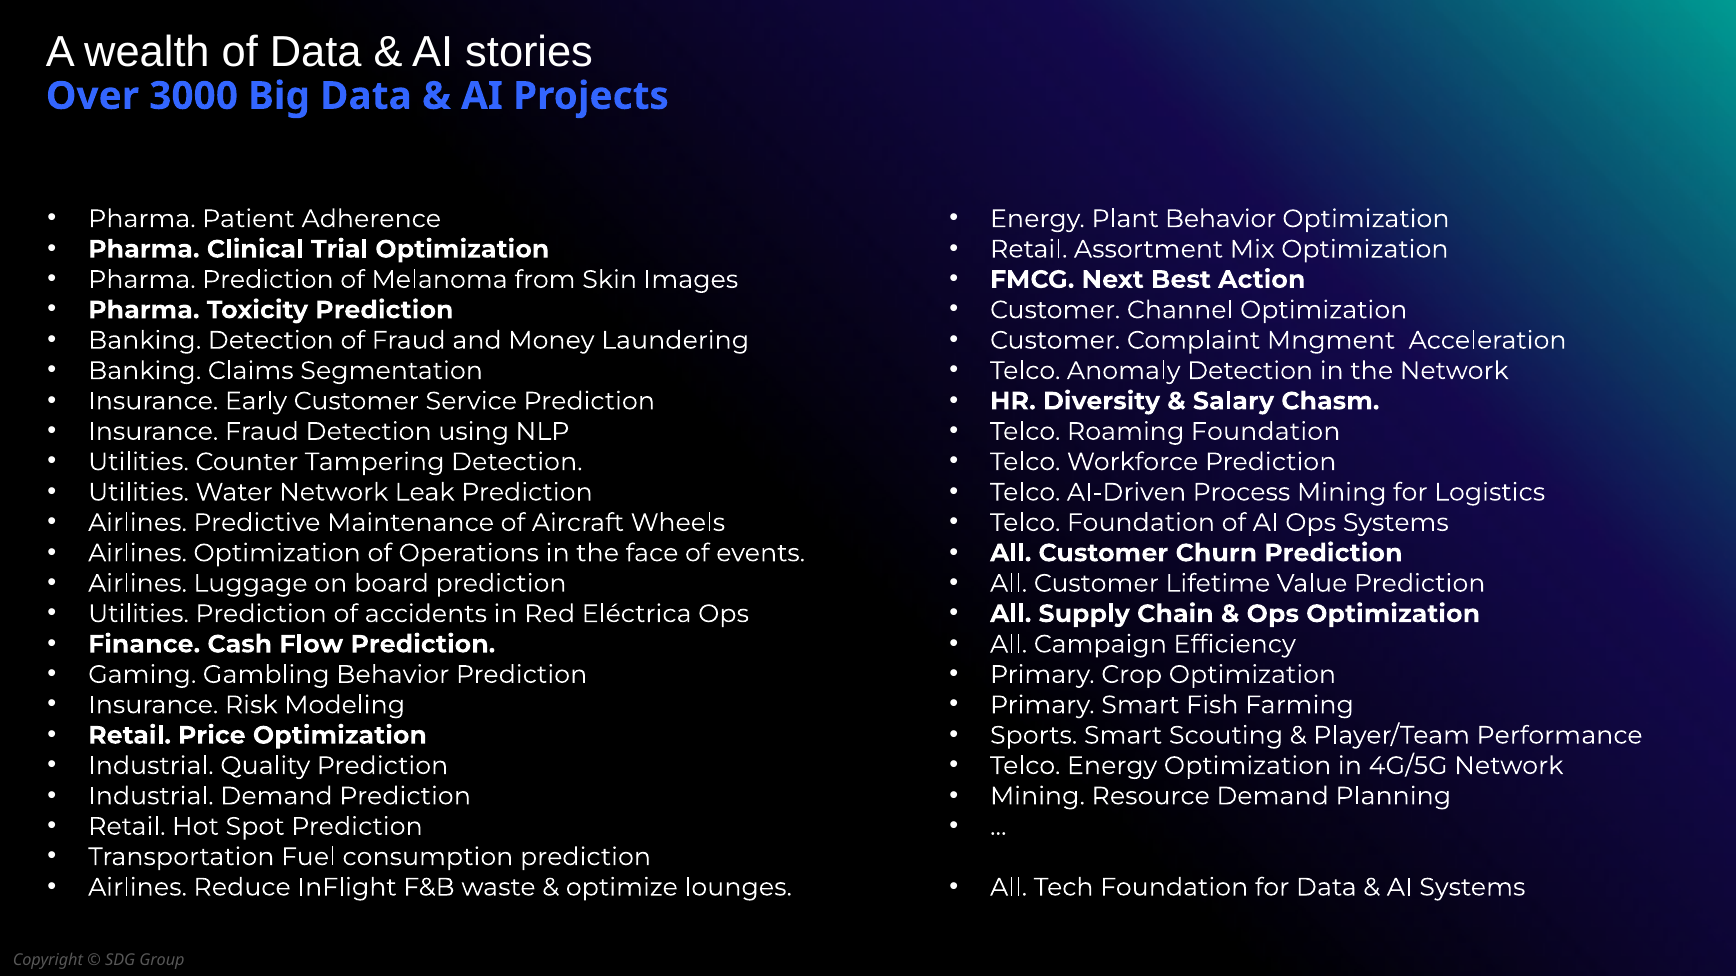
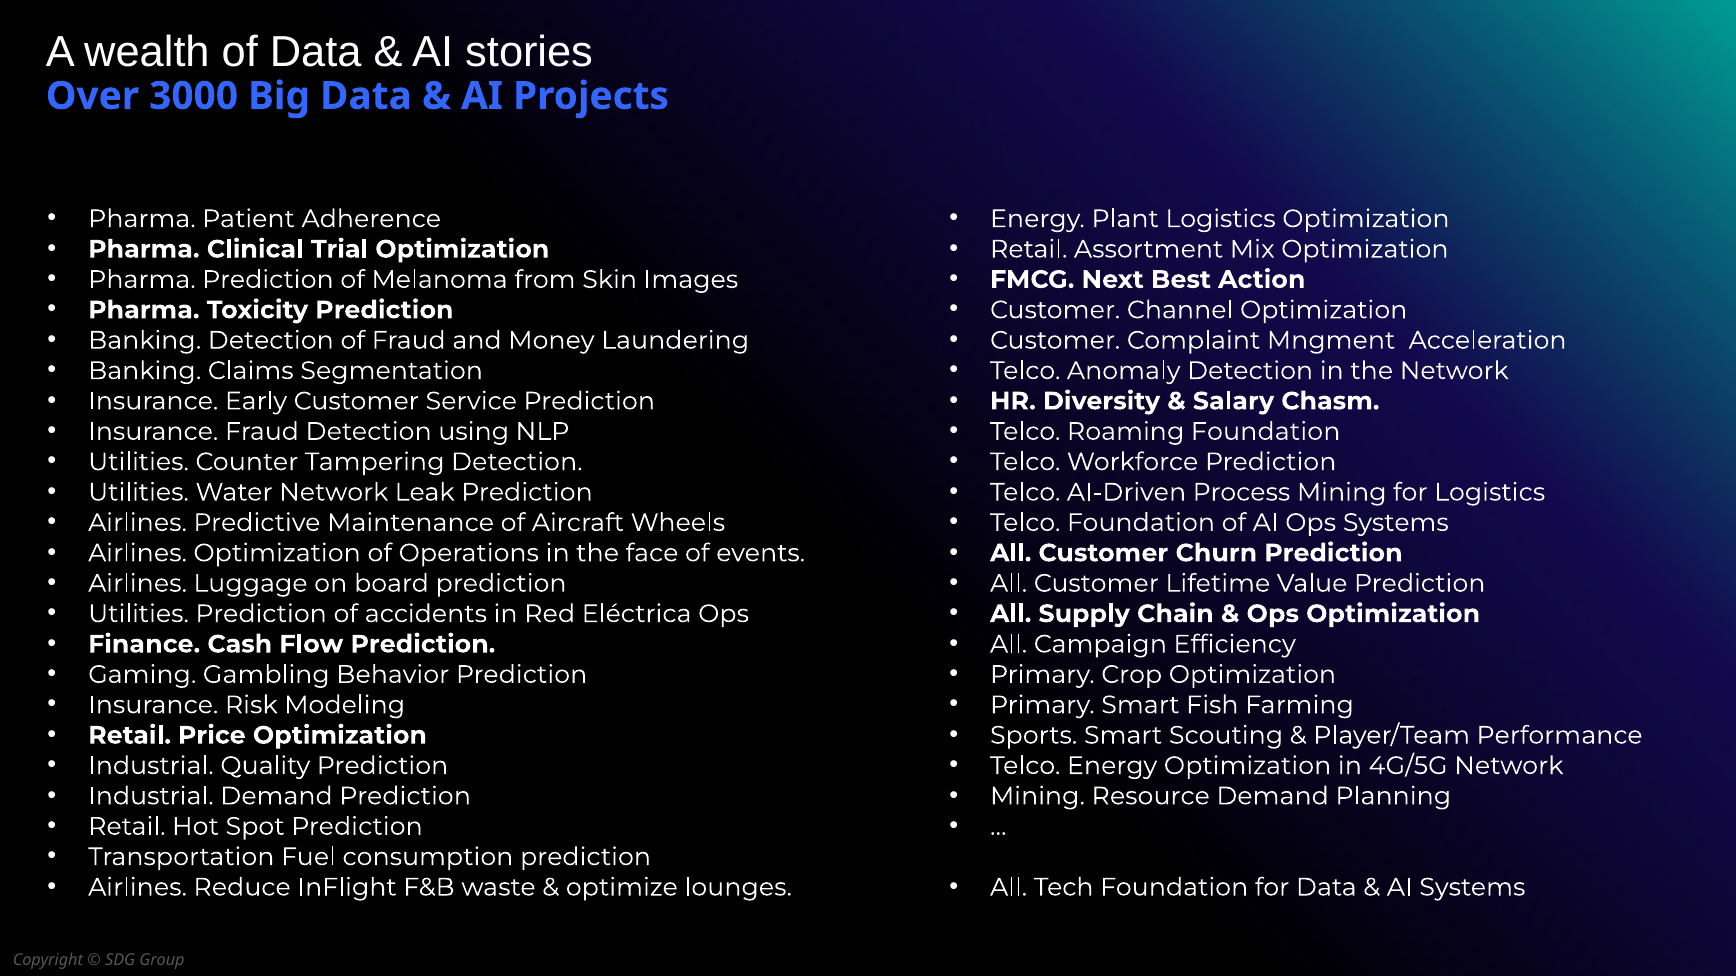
Plant Behavior: Behavior -> Logistics
